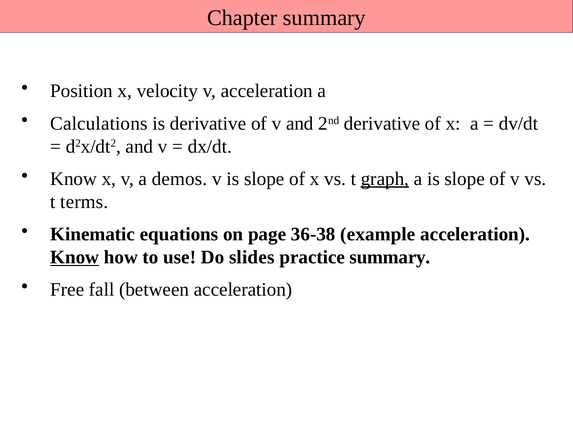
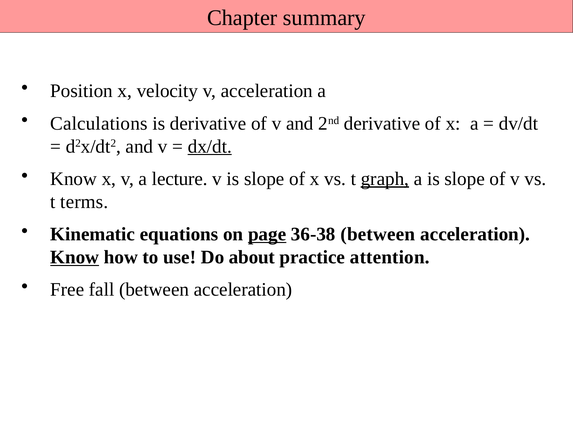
dx/dt underline: none -> present
demos: demos -> lecture
page underline: none -> present
36-38 example: example -> between
slides: slides -> about
practice summary: summary -> attention
